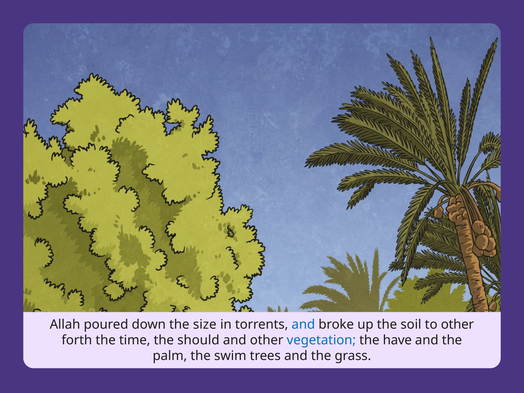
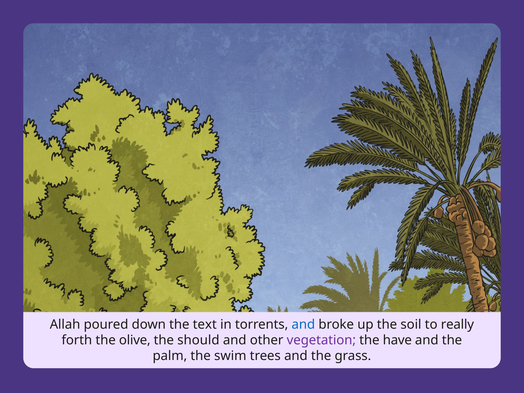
the size: size -> text
to other: other -> really
time: time -> olive
vegetation colour: blue -> purple
